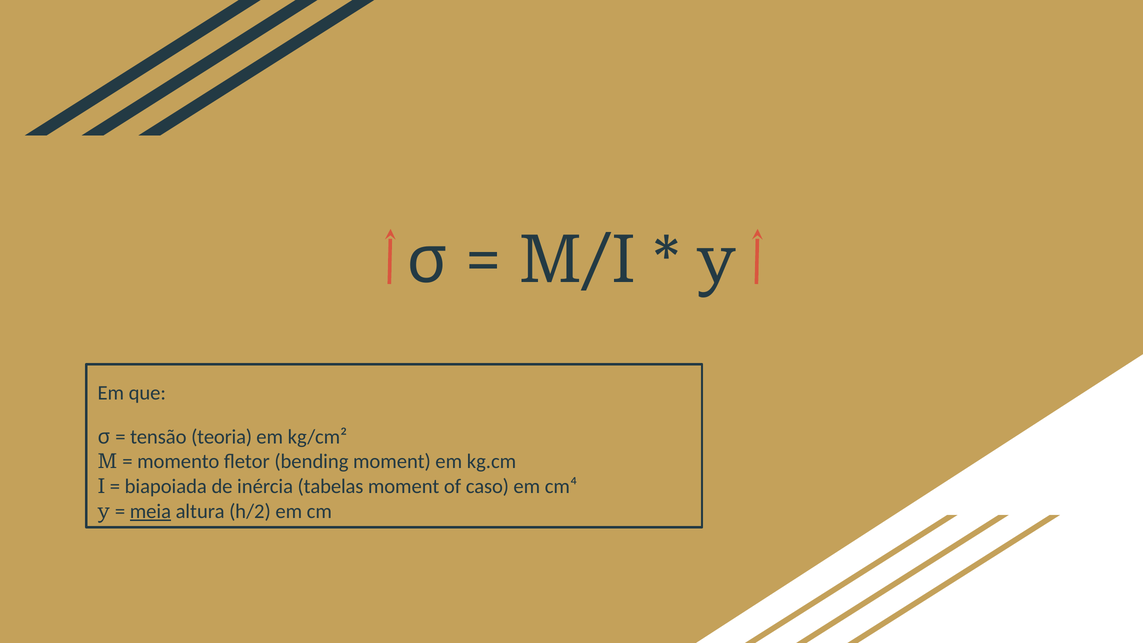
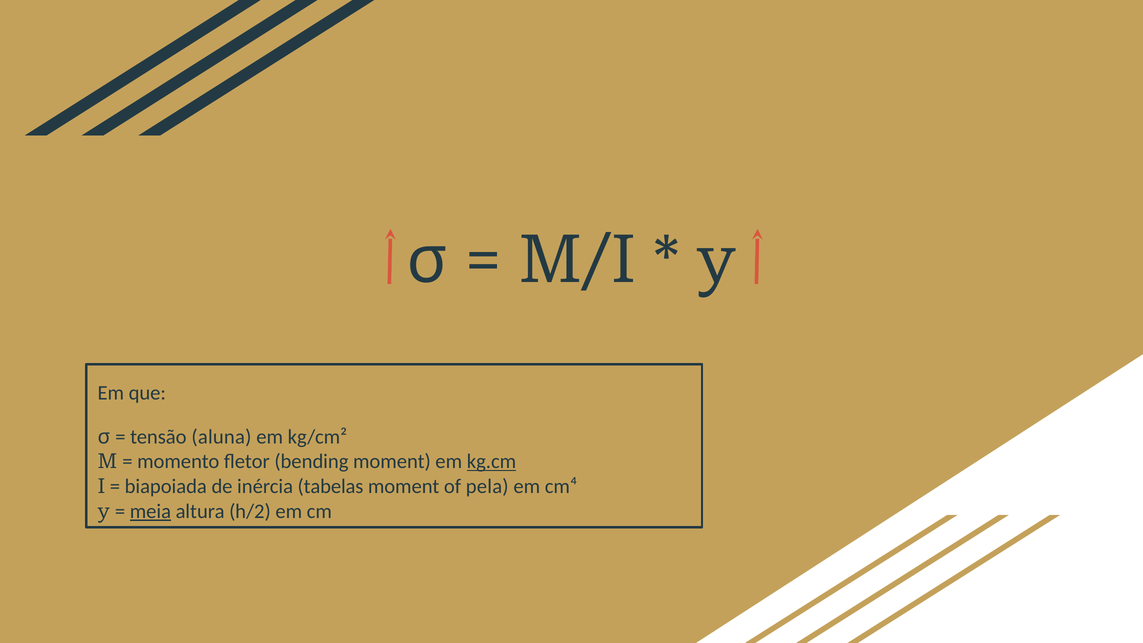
teoria: teoria -> aluna
kg.cm underline: none -> present
caso: caso -> pela
